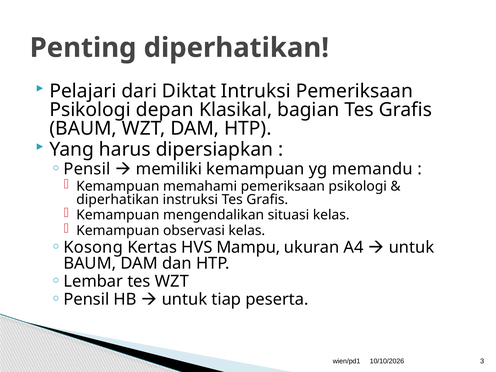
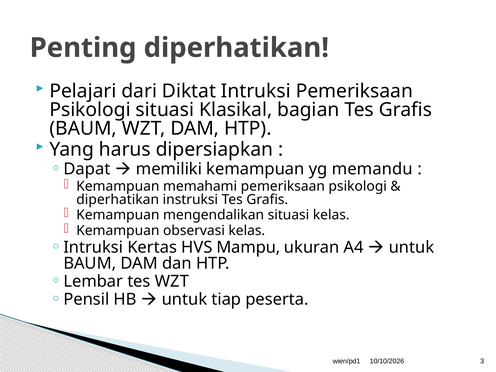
Psikologi depan: depan -> situasi
Pensil at (87, 169): Pensil -> Dapat
Kosong at (93, 247): Kosong -> Intruksi
